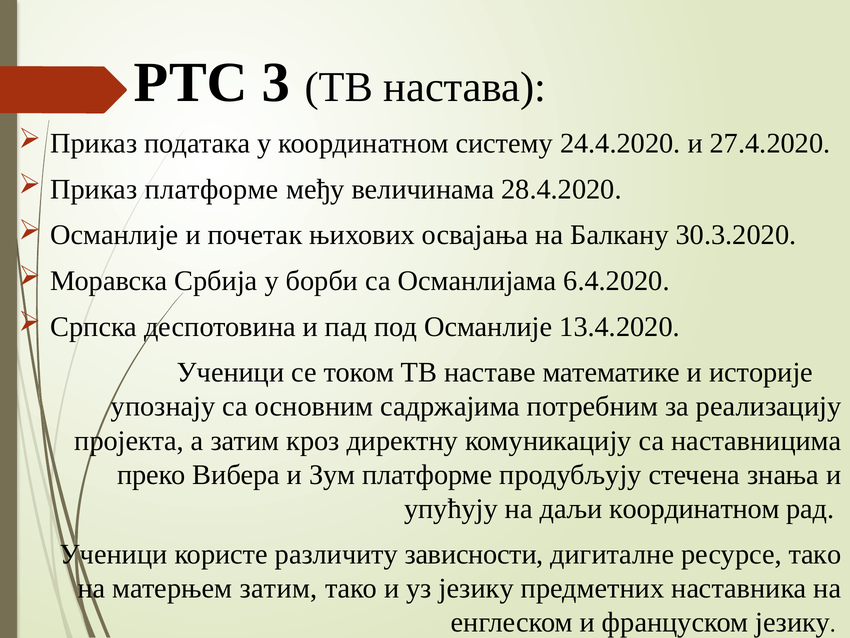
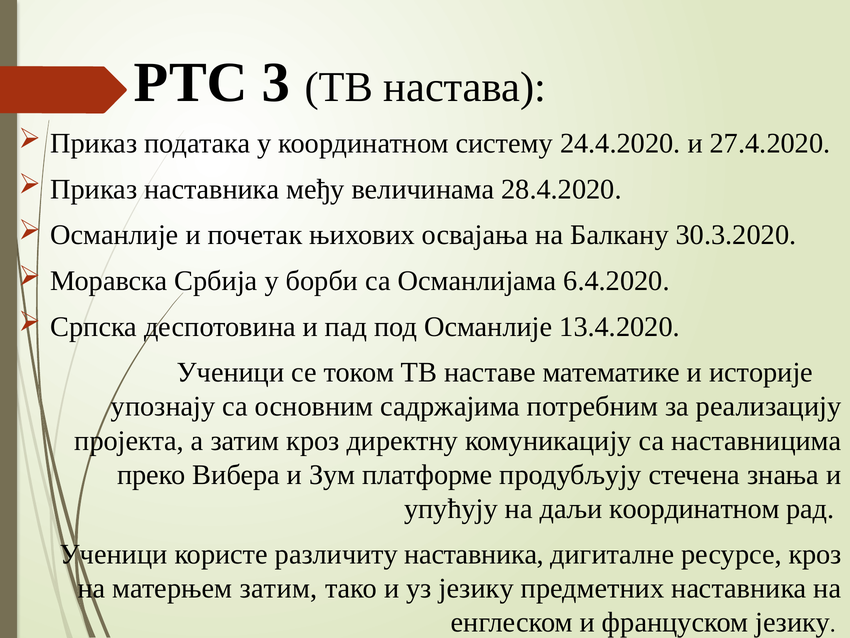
Приказ платформе: платформе -> наставника
различиту зависности: зависности -> наставника
ресурсе тако: тако -> кроз
